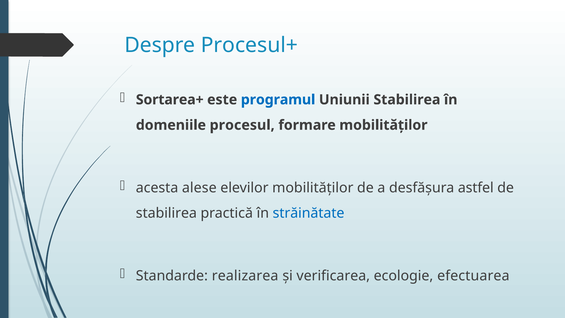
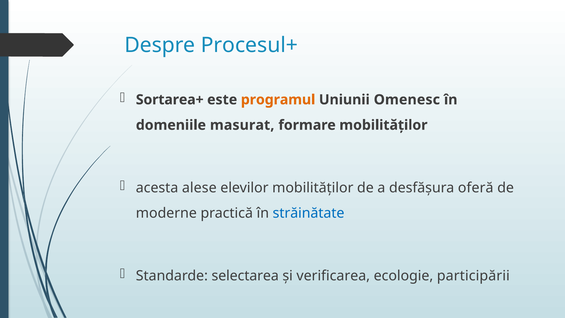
programul colour: blue -> orange
Uniunii Stabilirea: Stabilirea -> Omenesc
procesul: procesul -> masurat
astfel: astfel -> oferă
stabilirea at (166, 213): stabilirea -> moderne
realizarea: realizarea -> selectarea
efectuarea: efectuarea -> participării
